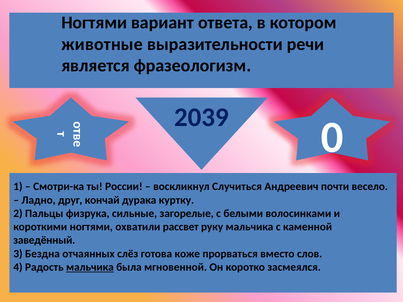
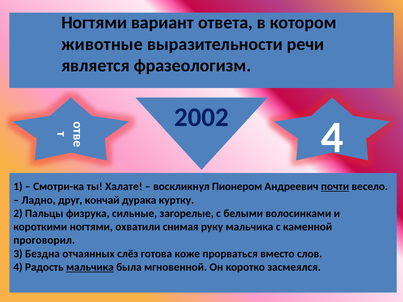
2039: 2039 -> 2002
0 at (332, 137): 0 -> 4
России: России -> Халате
Случиться: Случиться -> Пионером
почти underline: none -> present
рассвет: рассвет -> снимая
заведённый: заведённый -> проговорил
